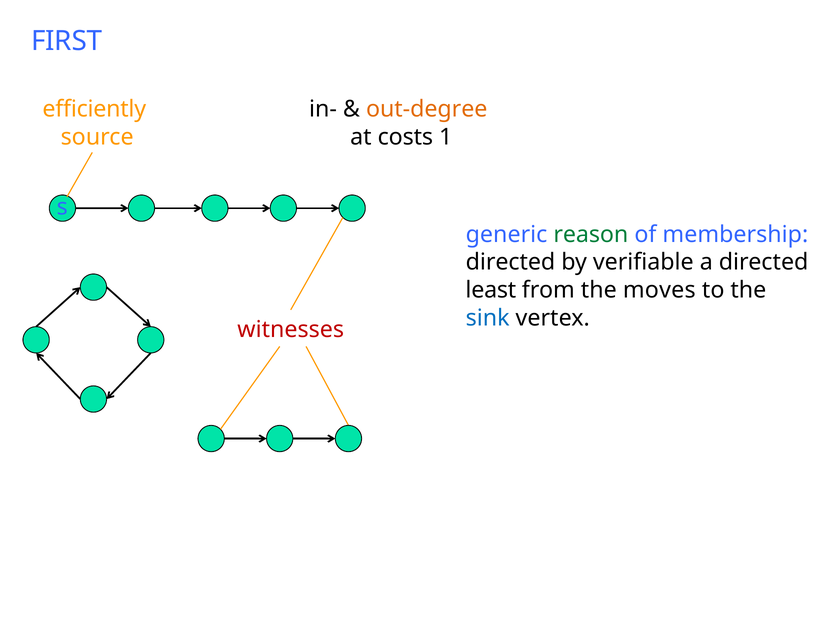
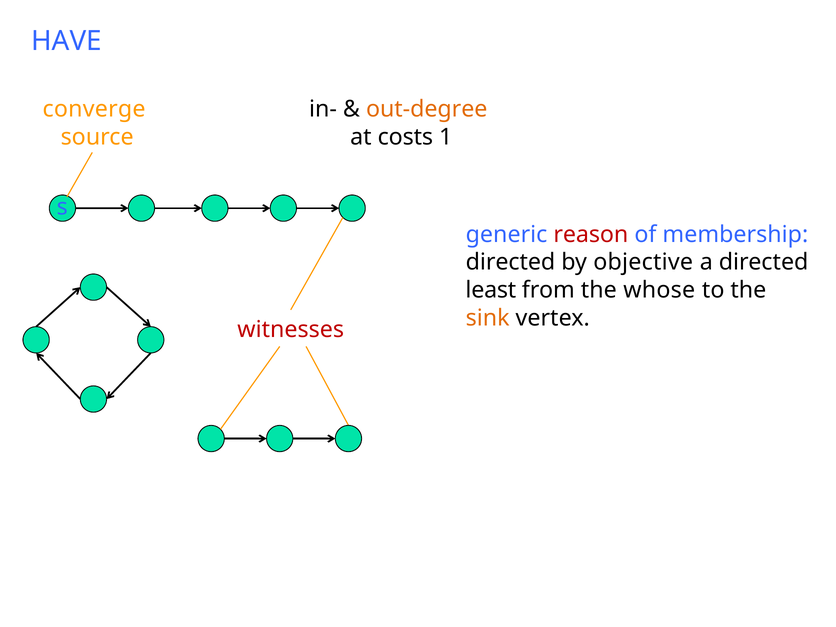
FIRST: FIRST -> HAVE
efficiently: efficiently -> converge
reason colour: green -> red
verifiable: verifiable -> objective
moves: moves -> whose
sink colour: blue -> orange
